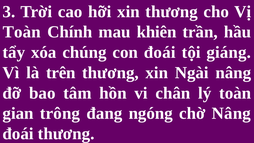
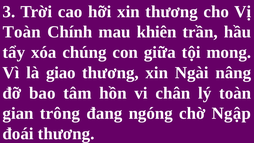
con đoái: đoái -> giữa
giáng: giáng -> mong
trên: trên -> giao
chờ Nâng: Nâng -> Ngập
